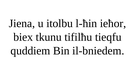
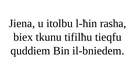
ieħor: ieħor -> rasha
